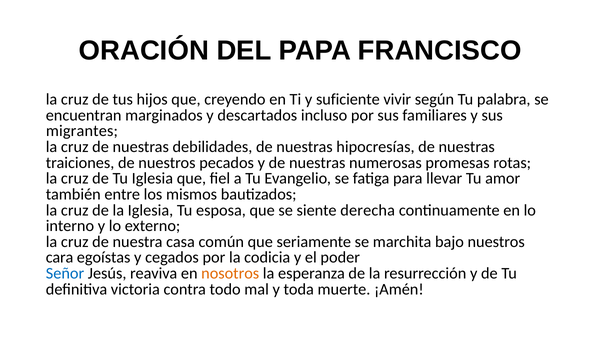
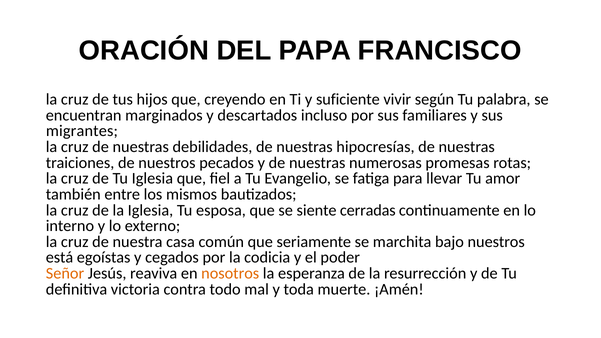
derecha: derecha -> cerradas
cara: cara -> está
Señor colour: blue -> orange
